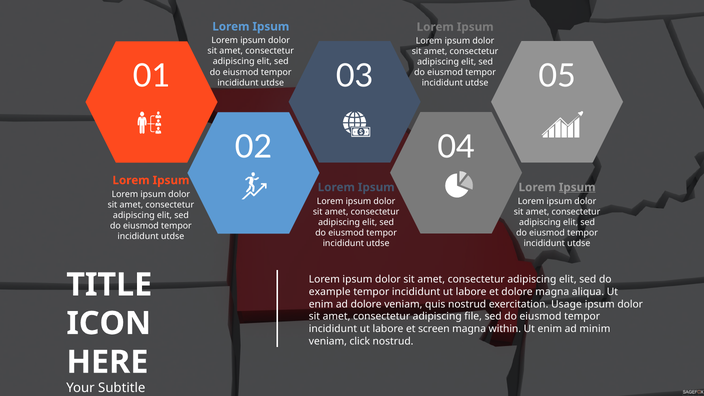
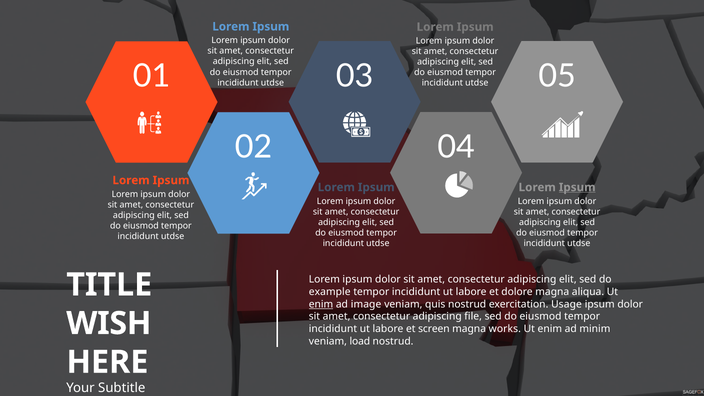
enim at (321, 304) underline: none -> present
ad dolore: dolore -> image
ICON: ICON -> WISH
within: within -> works
click: click -> load
